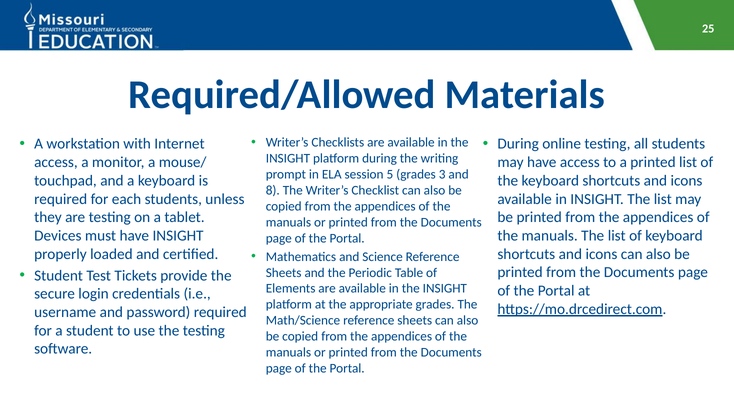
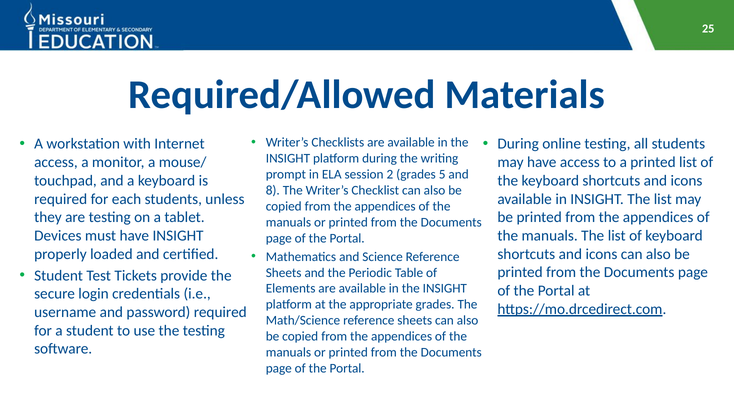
5: 5 -> 2
3: 3 -> 5
